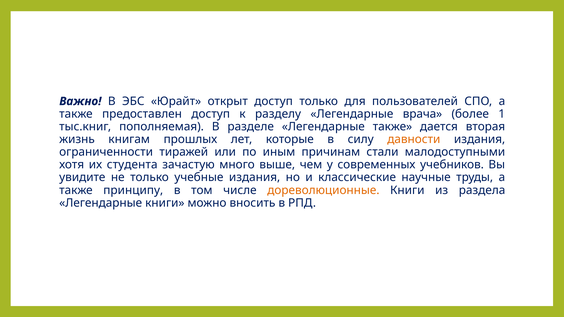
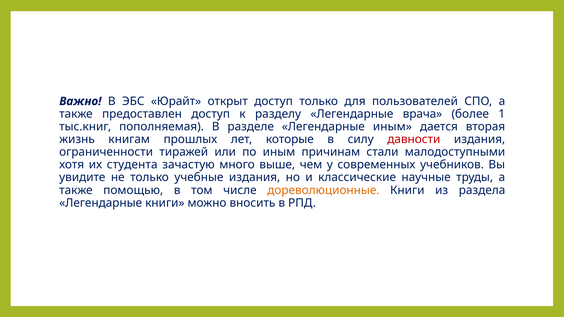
Легендарные также: также -> иным
давности colour: orange -> red
принципу: принципу -> помощью
